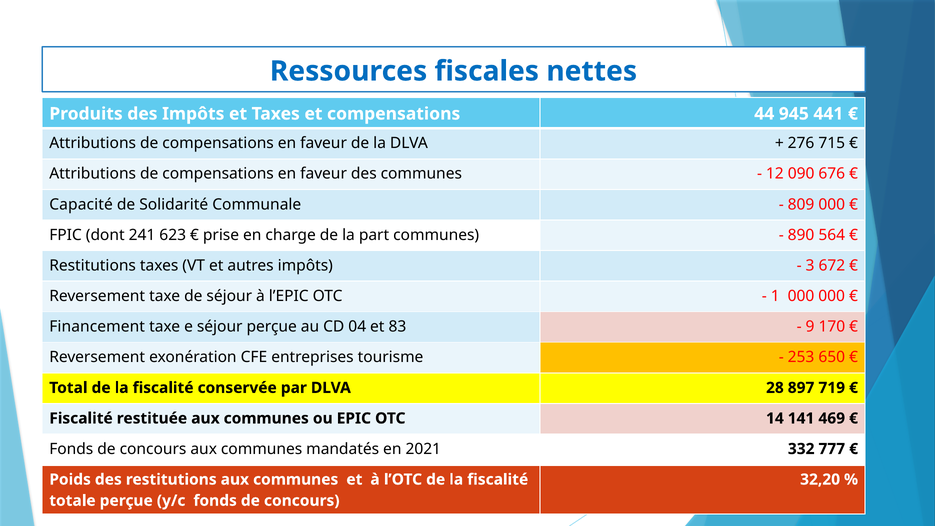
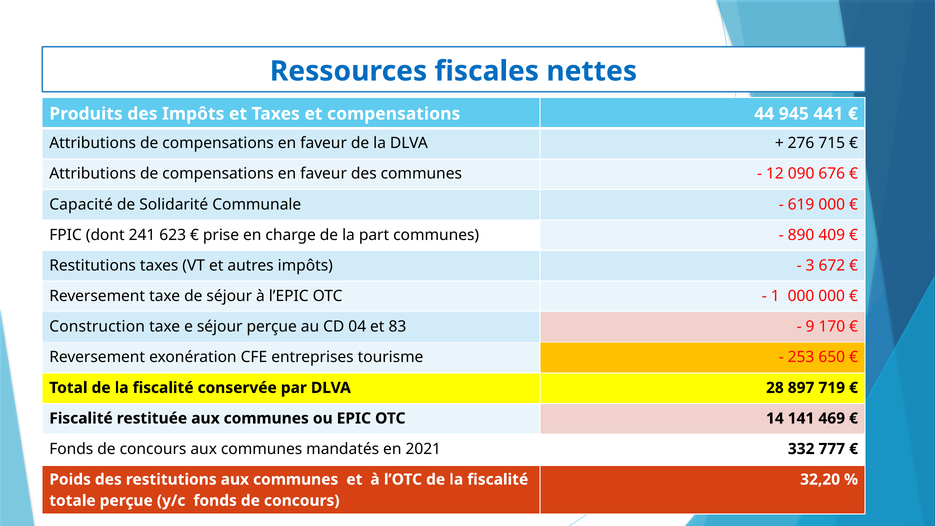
809: 809 -> 619
564: 564 -> 409
Financement: Financement -> Construction
